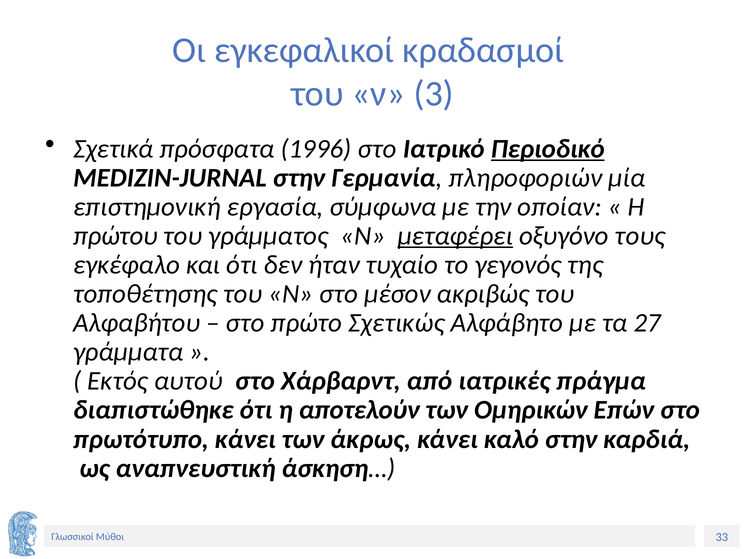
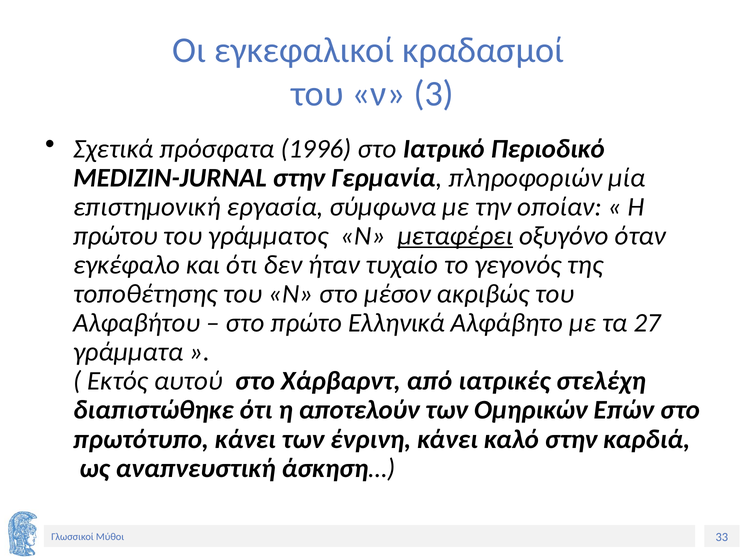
Περιοδικό underline: present -> none
τους: τους -> όταν
Σχετικώς: Σχετικώς -> Ελληνικά
πράγμα: πράγμα -> στελέχη
άκρως: άκρως -> ένρινη
